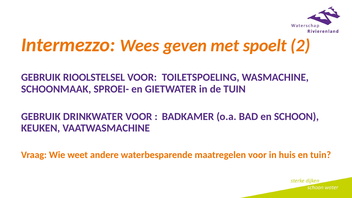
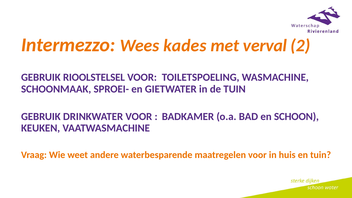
geven: geven -> kades
spoelt: spoelt -> verval
